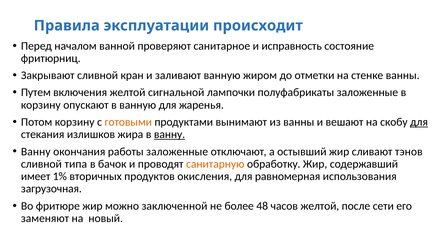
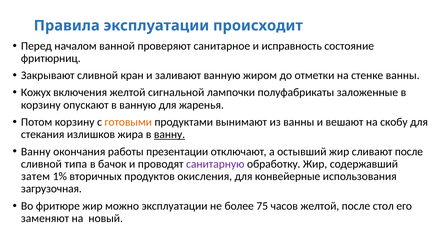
Путем: Путем -> Кожух
для at (419, 122) underline: present -> none
работы заложенные: заложенные -> презентации
сливают тэнов: тэнов -> после
санитарную colour: orange -> purple
имеет: имеет -> затем
равномерная: равномерная -> конвейерные
можно заключенной: заключенной -> эксплуатации
48: 48 -> 75
сети: сети -> стол
